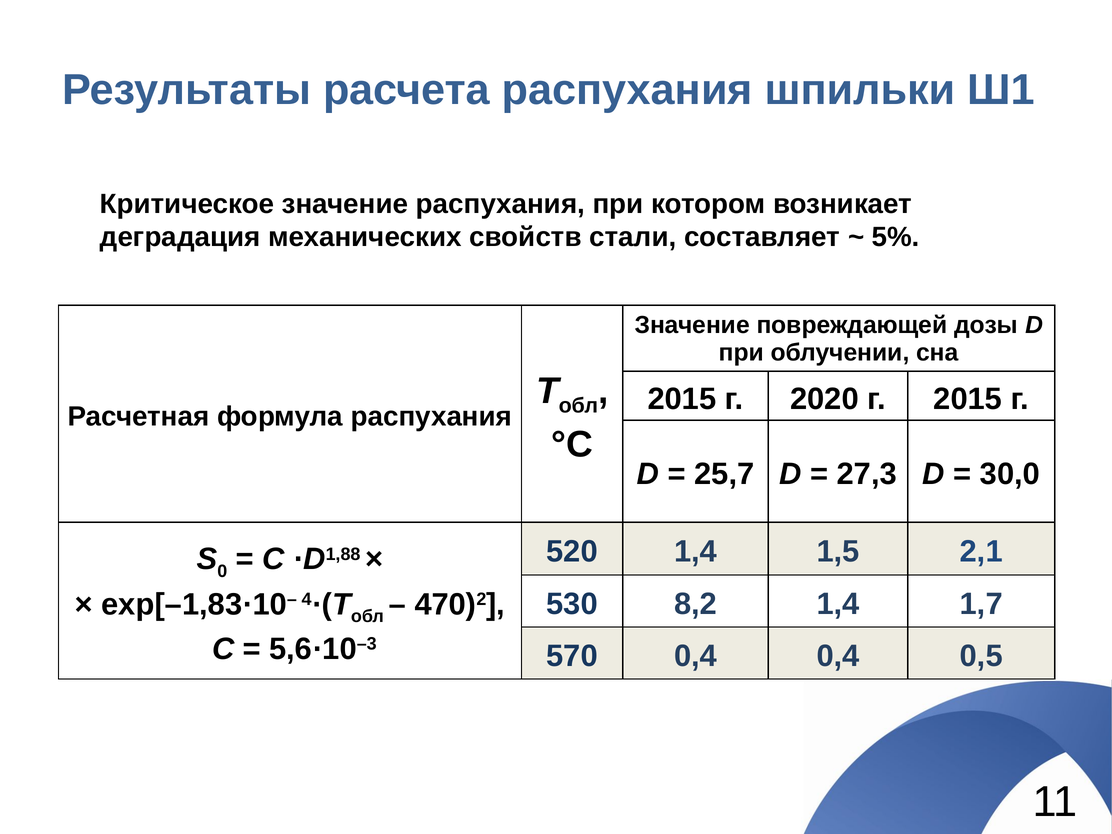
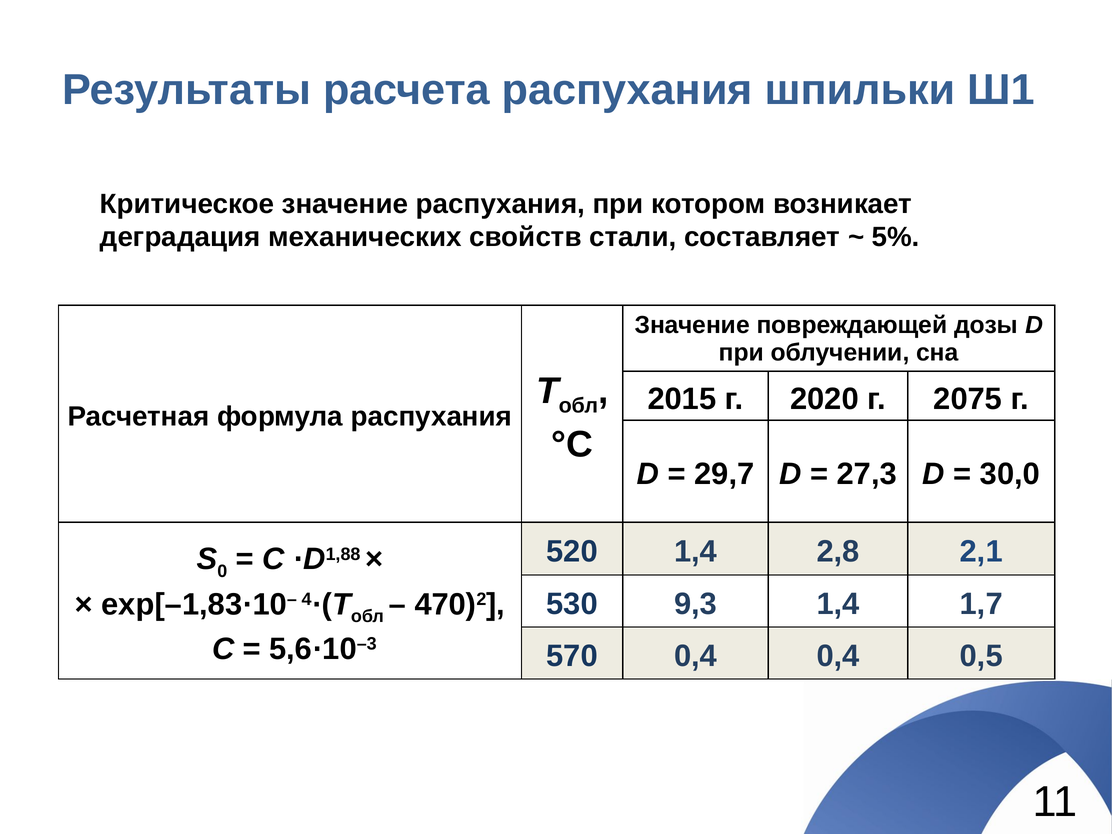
г 2015: 2015 -> 2075
25,7: 25,7 -> 29,7
1,5: 1,5 -> 2,8
8,2: 8,2 -> 9,3
